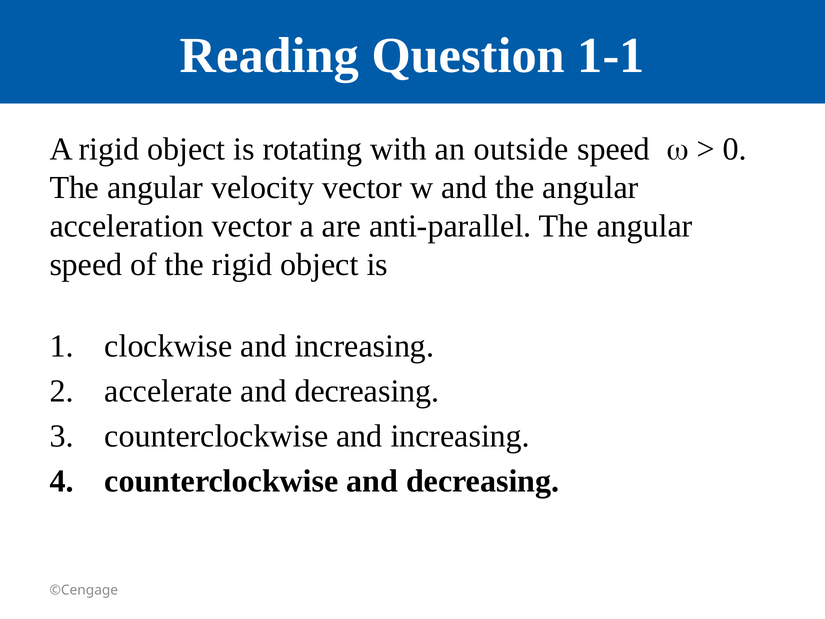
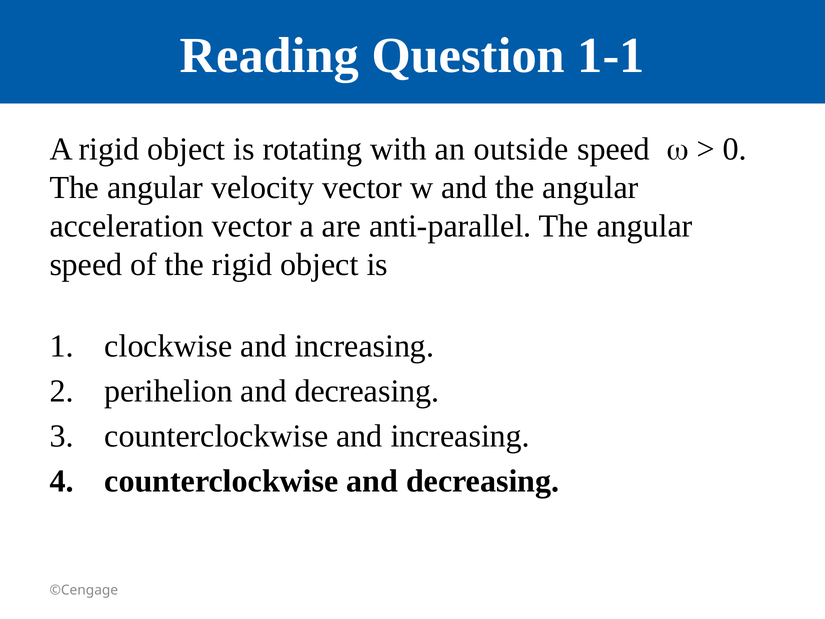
accelerate: accelerate -> perihelion
